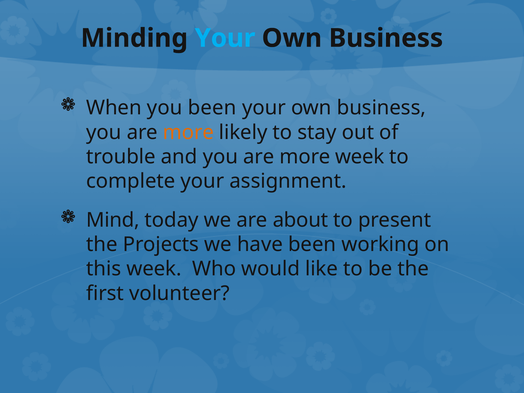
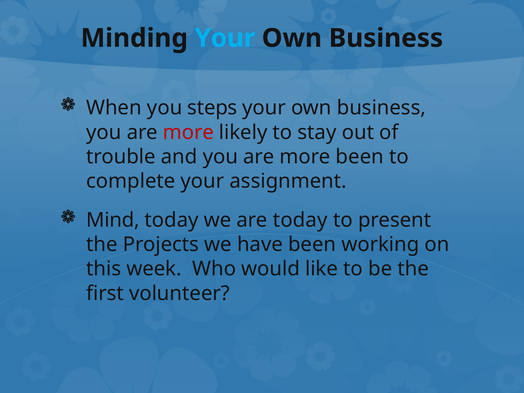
you been: been -> steps
more at (188, 132) colour: orange -> red
more week: week -> been
are about: about -> today
